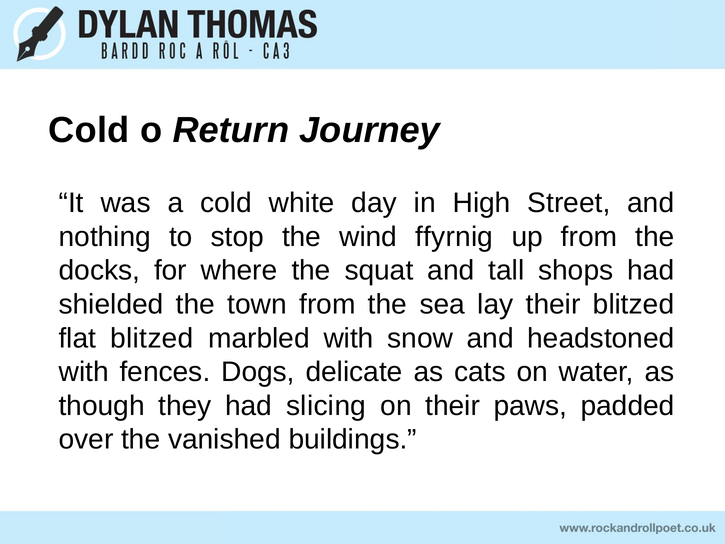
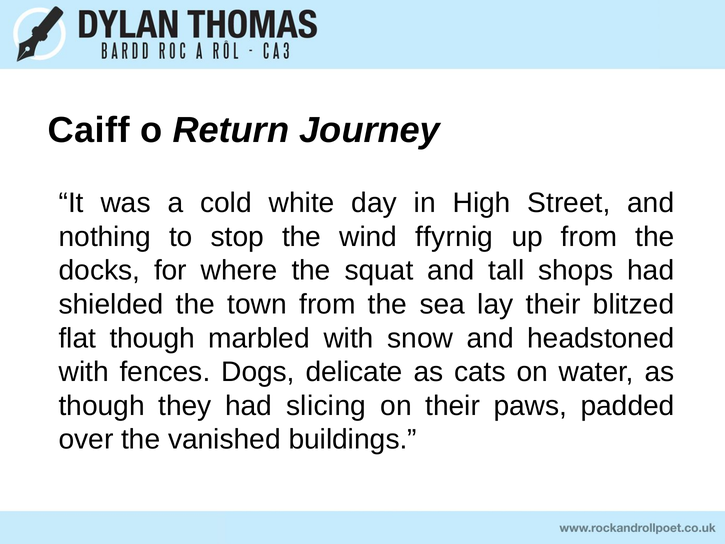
Cold at (89, 130): Cold -> Caiff
flat blitzed: blitzed -> though
